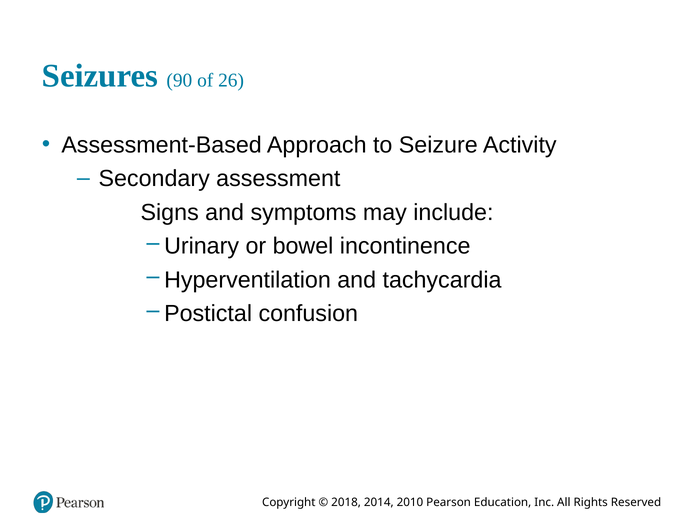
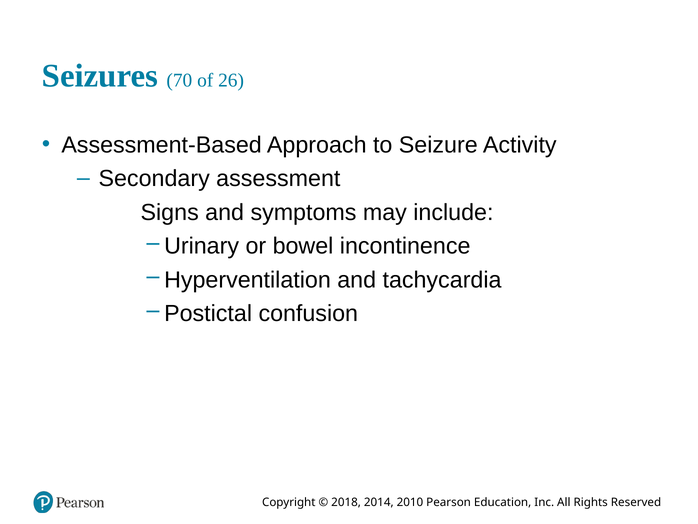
90: 90 -> 70
